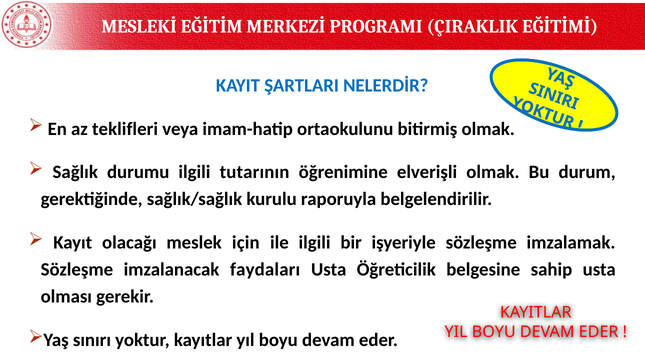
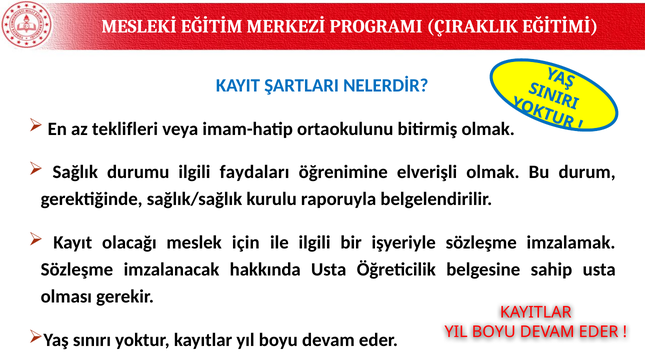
tutarının: tutarının -> faydaları
faydaları: faydaları -> hakkında
